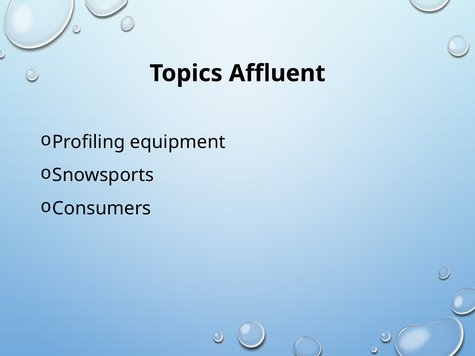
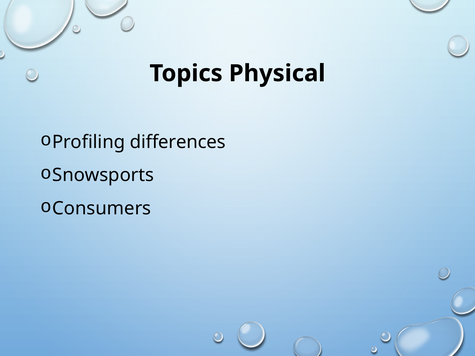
Affluent: Affluent -> Physical
equipment: equipment -> differences
